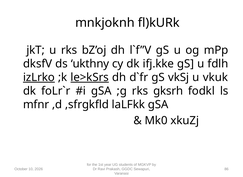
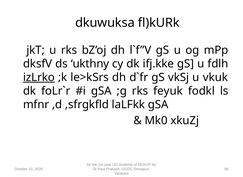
mnkjoknh: mnkjoknh -> dkuwuksa
le>kSrs underline: present -> none
gksrh: gksrh -> feyuk
